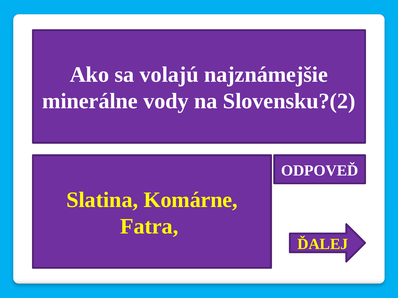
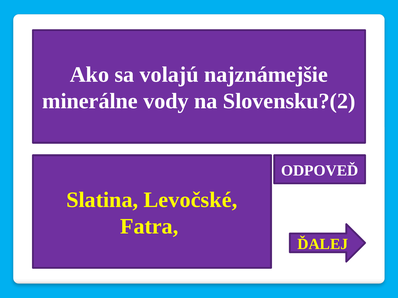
Komárne: Komárne -> Levočské
